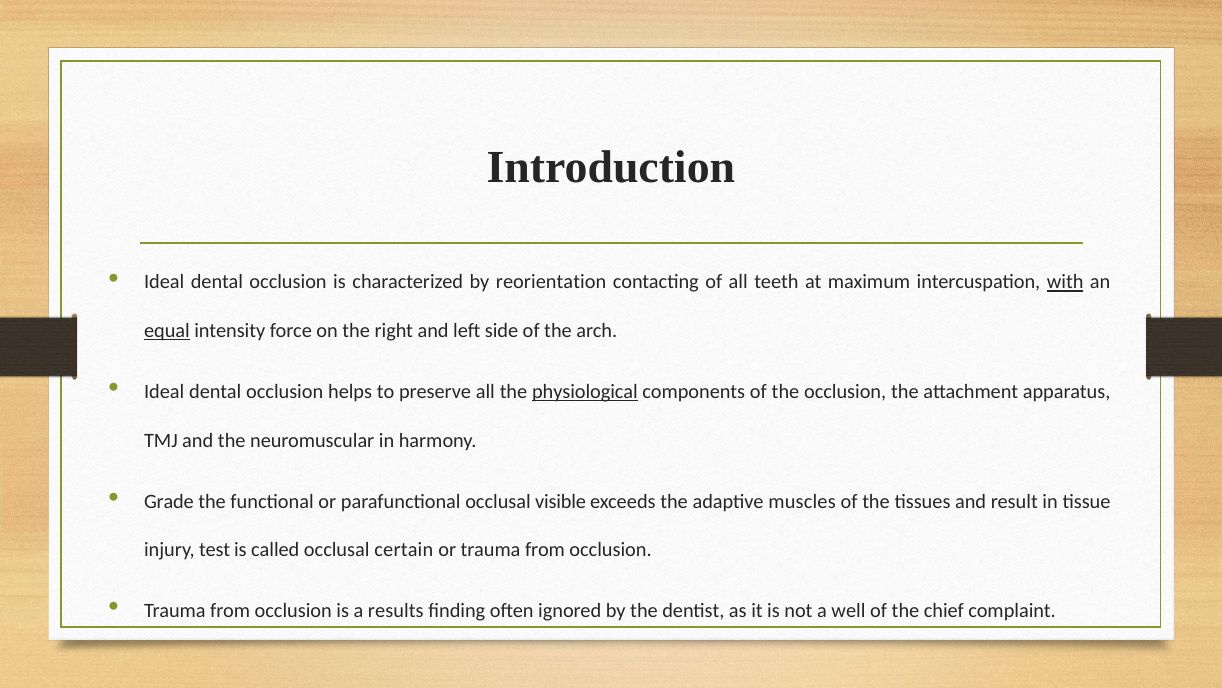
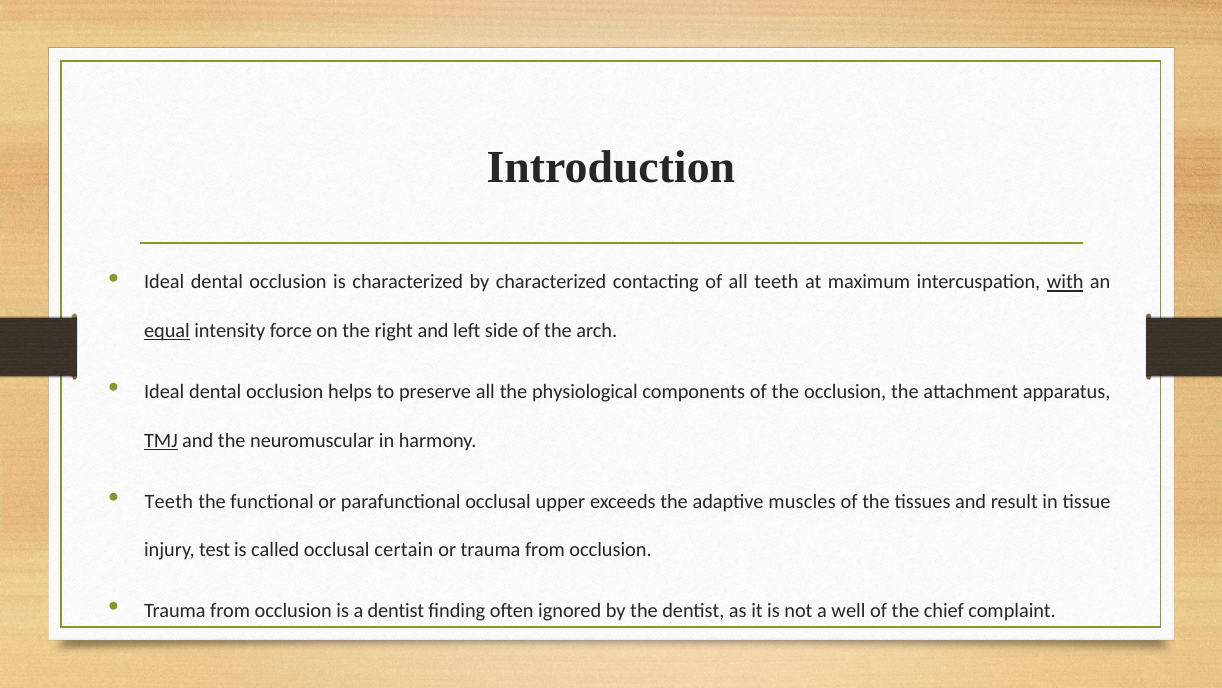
by reorientation: reorientation -> characterized
physiological underline: present -> none
TMJ underline: none -> present
Grade at (169, 501): Grade -> Teeth
visible: visible -> upper
a results: results -> dentist
